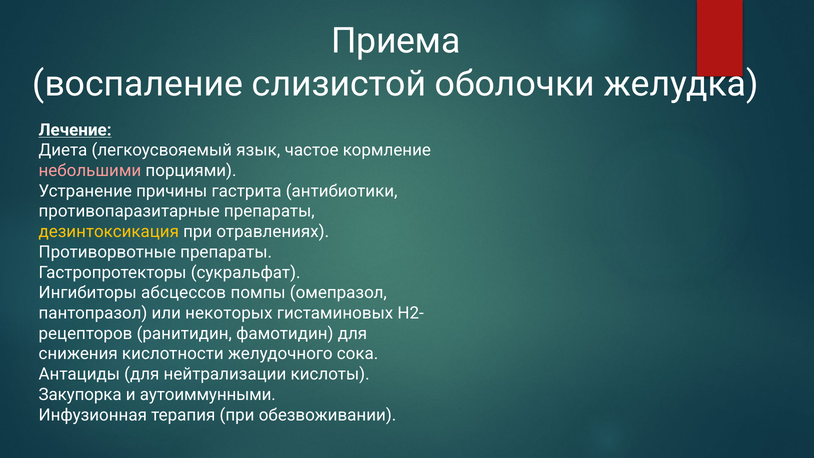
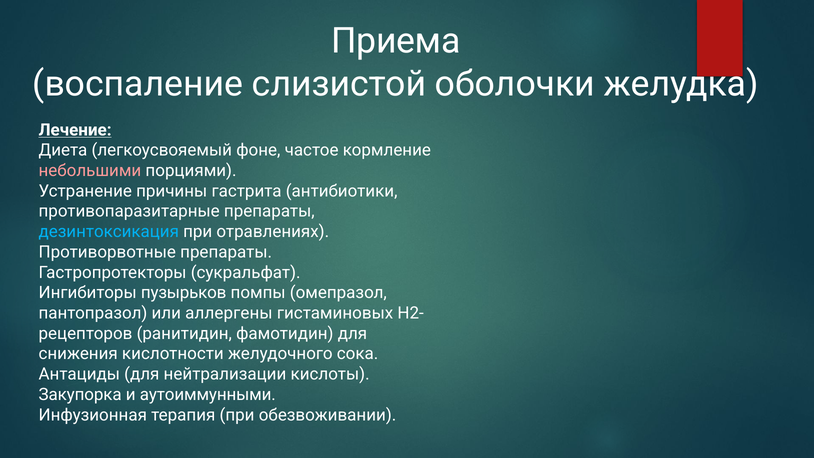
язык: язык -> фоне
дезинтоксикация colour: yellow -> light blue
абсцессов: абсцессов -> пузырьков
некоторых: некоторых -> аллергены
